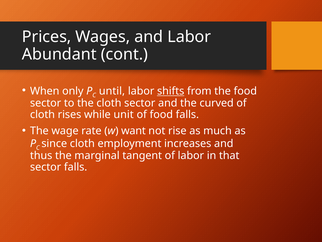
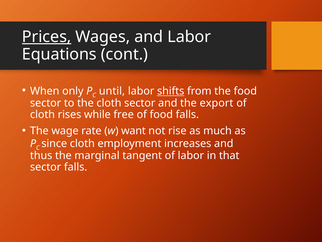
Prices underline: none -> present
Abundant: Abundant -> Equations
curved: curved -> export
unit: unit -> free
